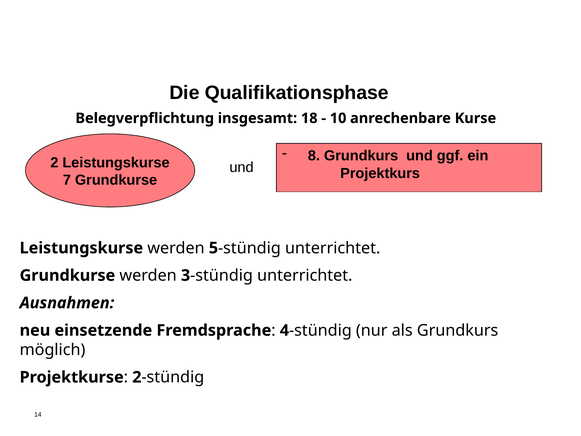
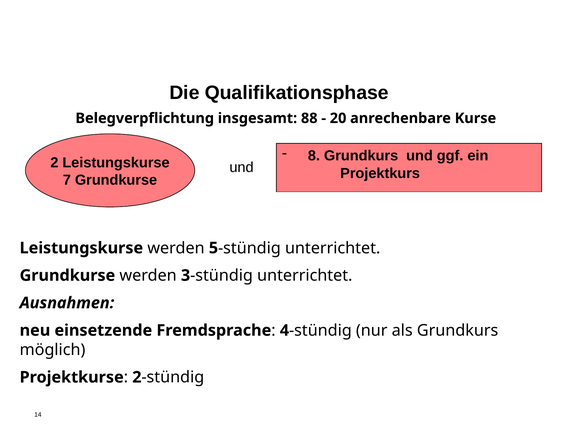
18: 18 -> 88
10: 10 -> 20
